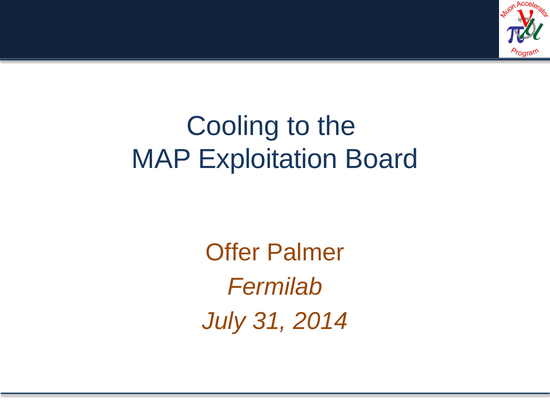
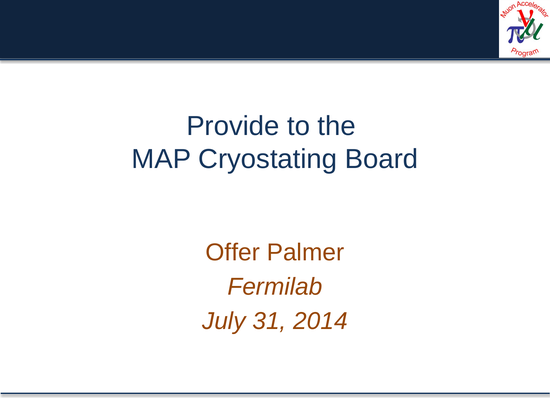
Cooling: Cooling -> Provide
Exploitation: Exploitation -> Cryostating
